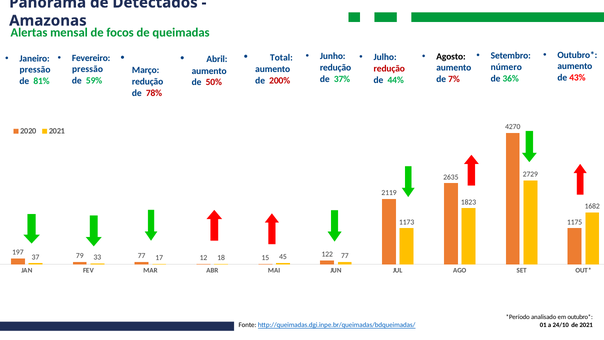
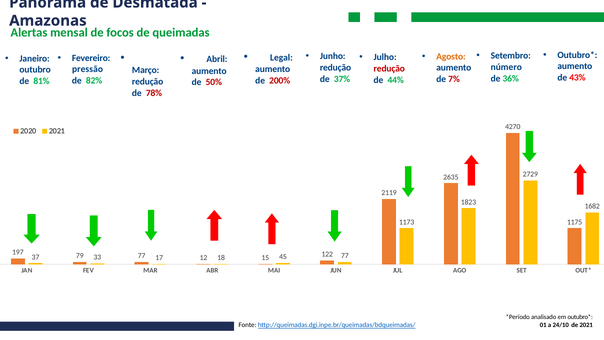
Detectados: Detectados -> Desmatada
Total: Total -> Legal
Agosto colour: black -> orange
pressão at (35, 70): pressão -> outubro
59%: 59% -> 82%
